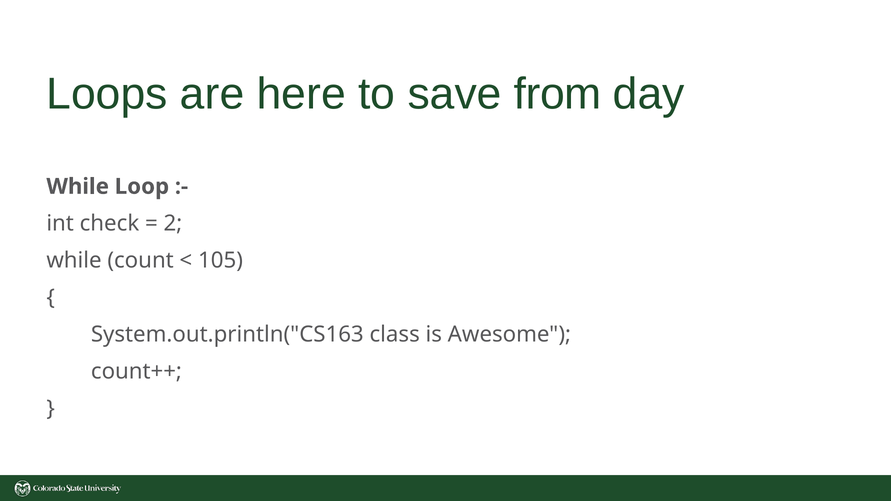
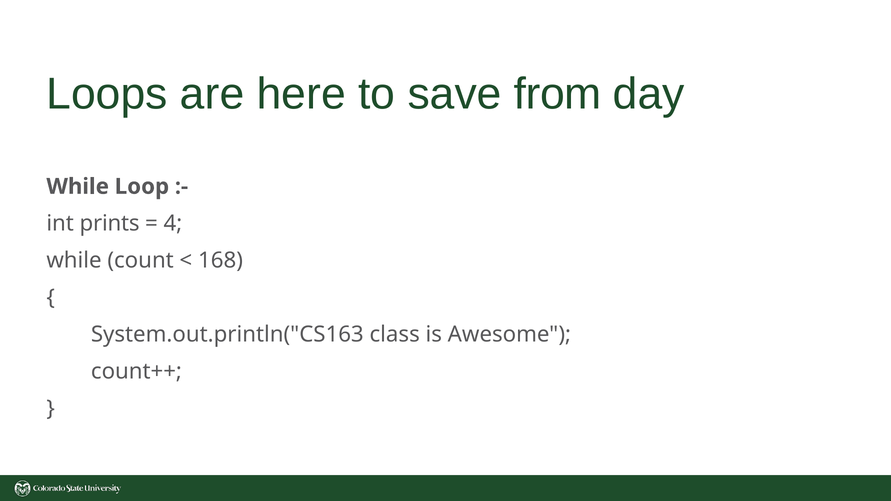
check: check -> prints
2: 2 -> 4
105: 105 -> 168
